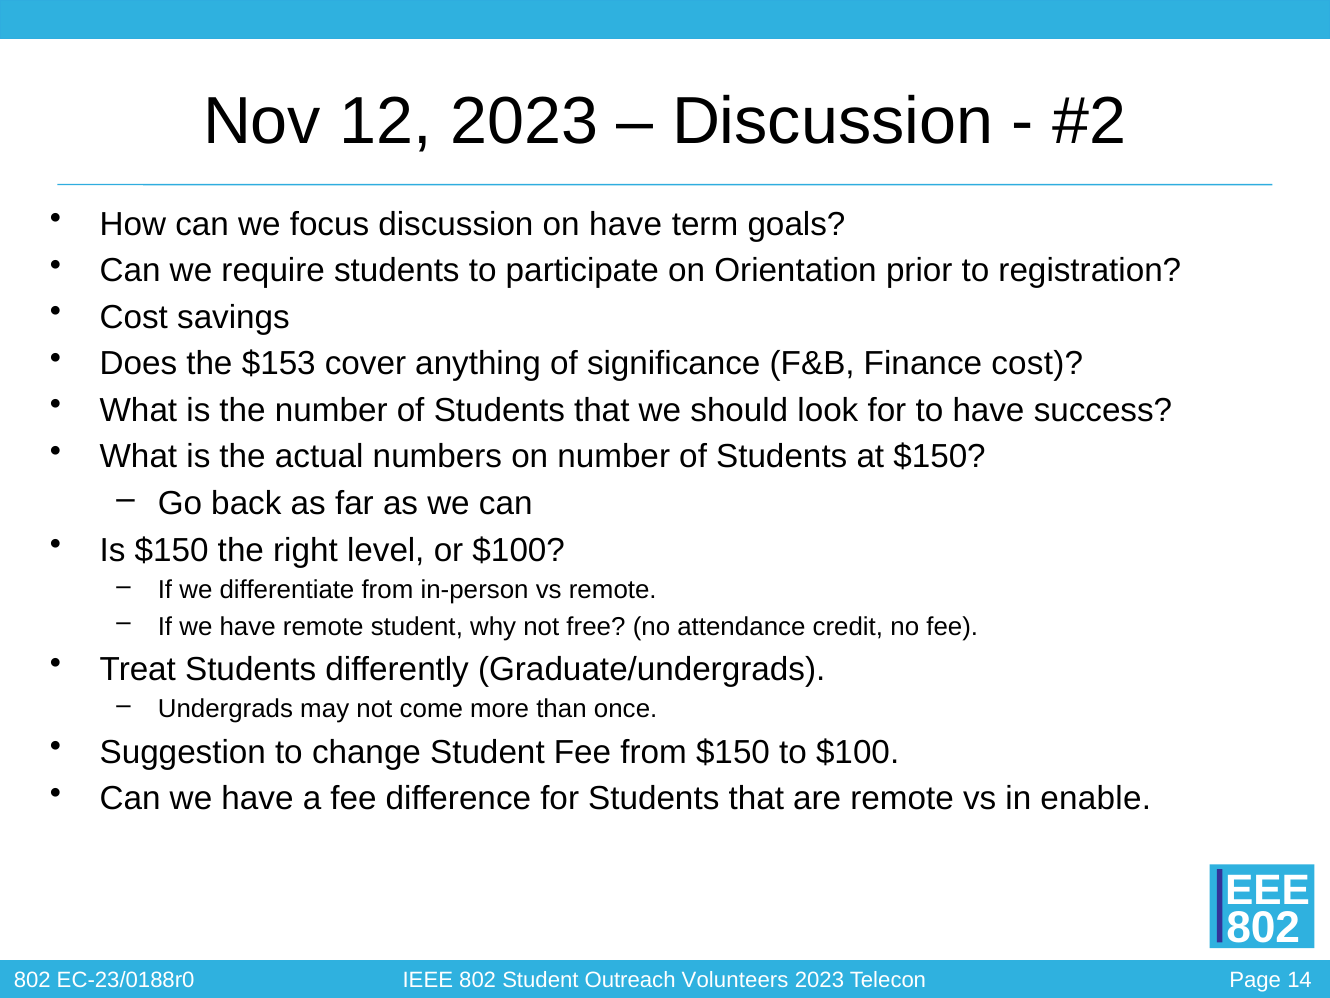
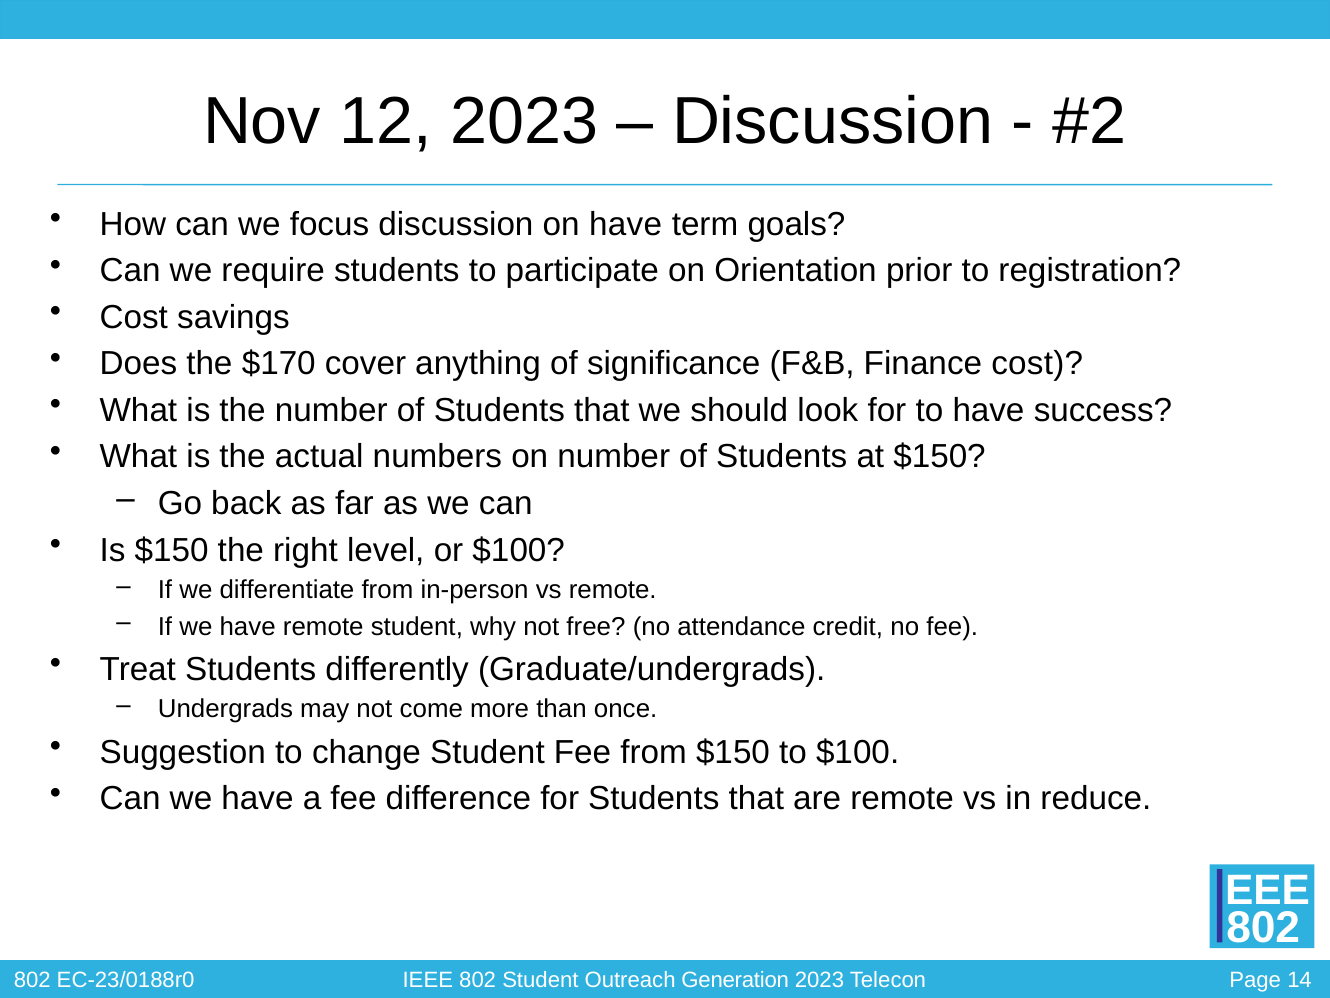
$153: $153 -> $170
enable: enable -> reduce
Volunteers: Volunteers -> Generation
